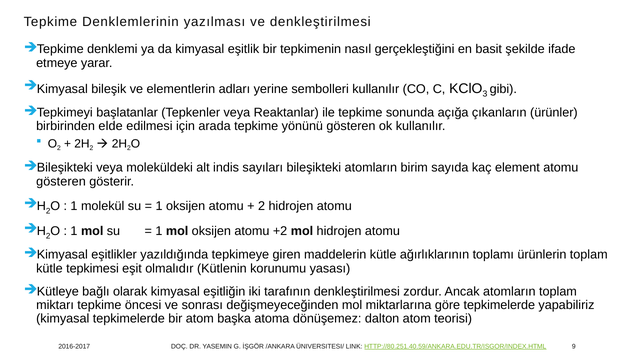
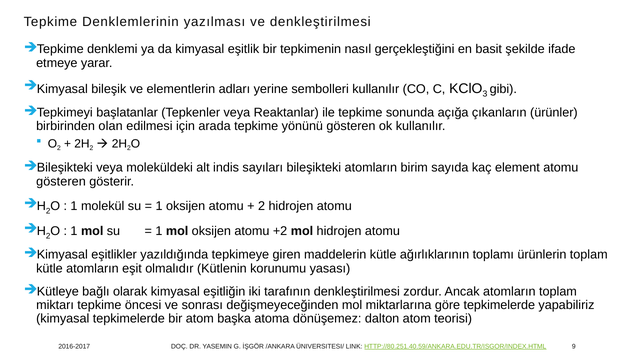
elde: elde -> olan
kütle tepkimesi: tepkimesi -> atomların
